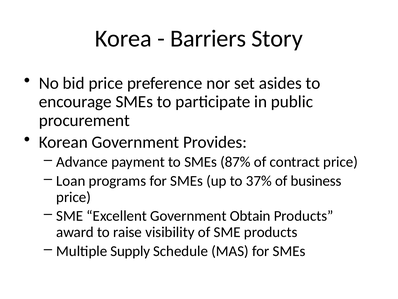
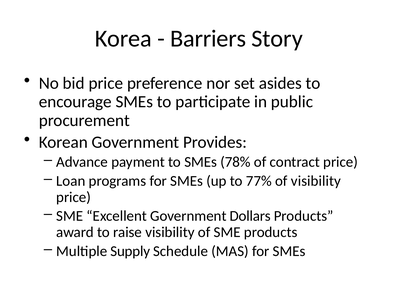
87%: 87% -> 78%
37%: 37% -> 77%
of business: business -> visibility
Obtain: Obtain -> Dollars
